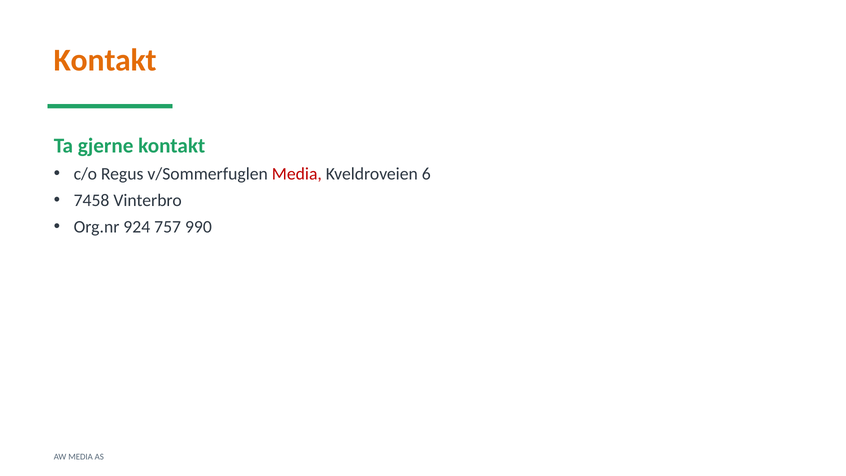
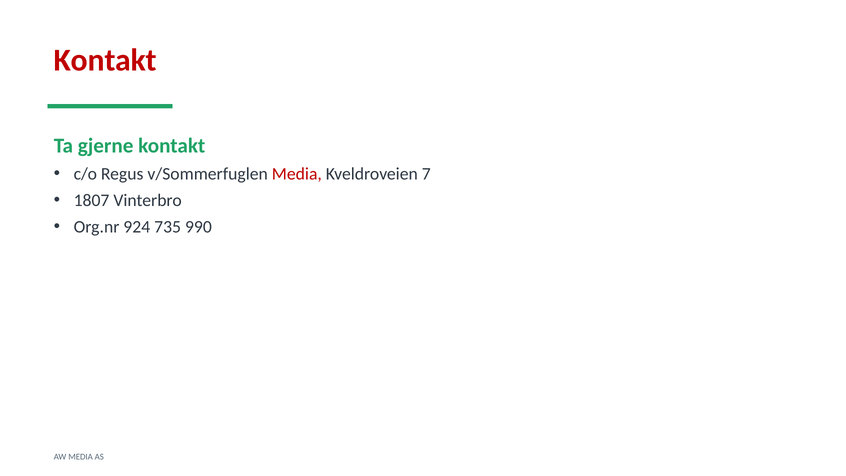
Kontakt at (105, 60) colour: orange -> red
6: 6 -> 7
7458: 7458 -> 1807
757: 757 -> 735
